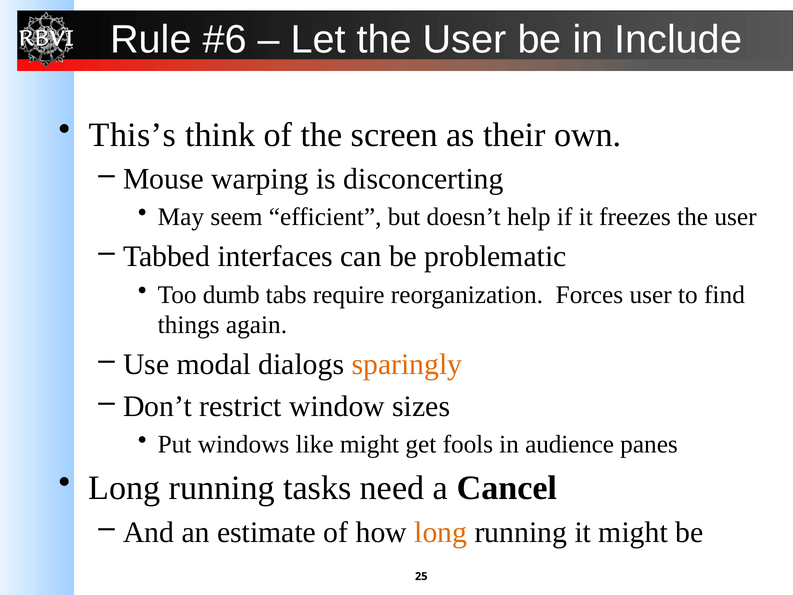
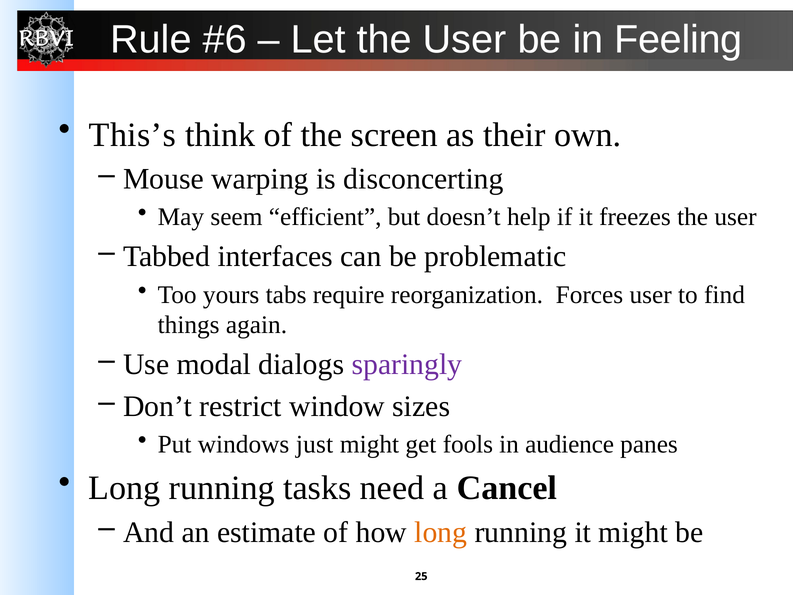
Include: Include -> Feeling
dumb: dumb -> yours
sparingly colour: orange -> purple
like: like -> just
